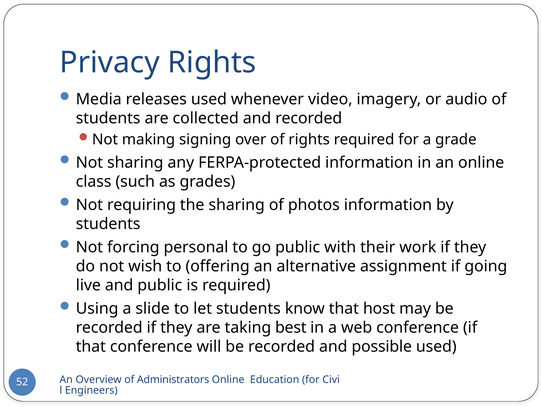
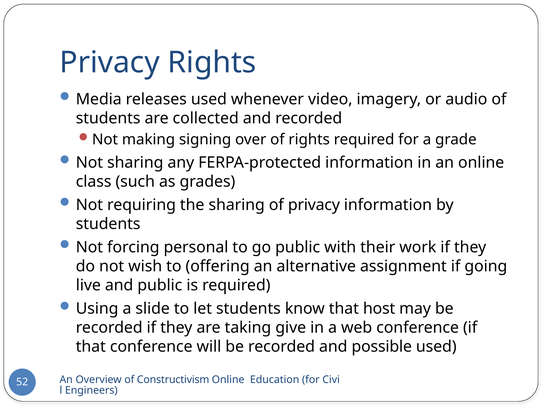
of photos: photos -> privacy
best: best -> give
Administrators: Administrators -> Constructivism
